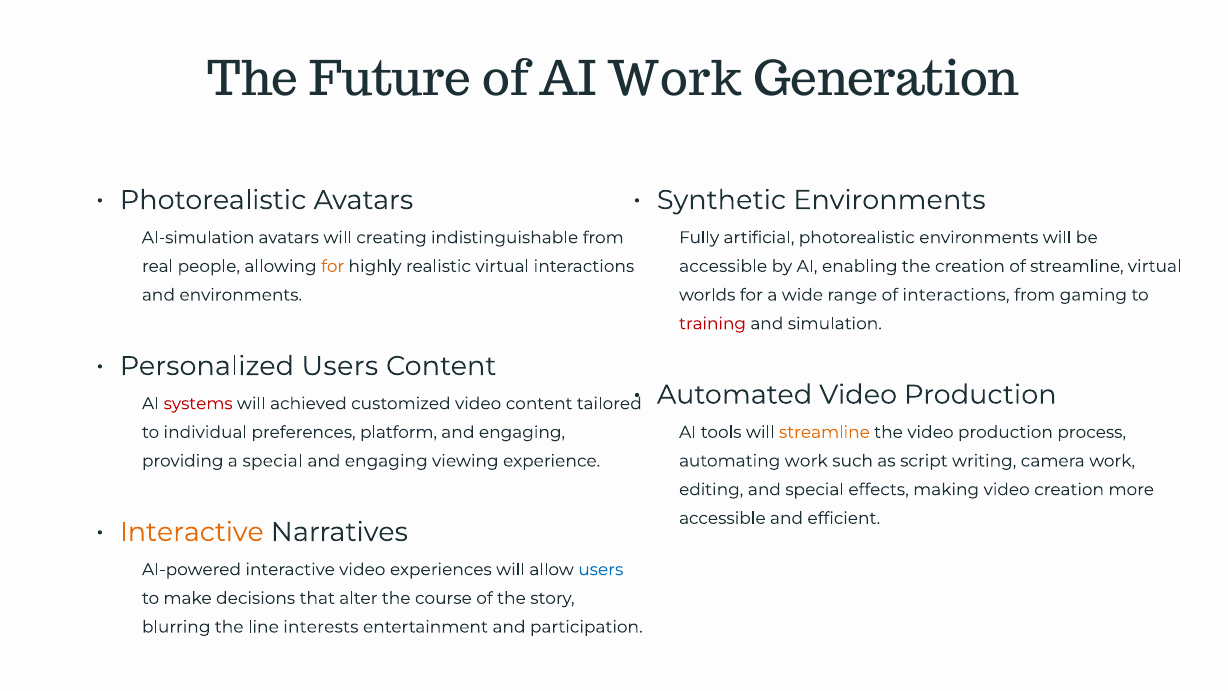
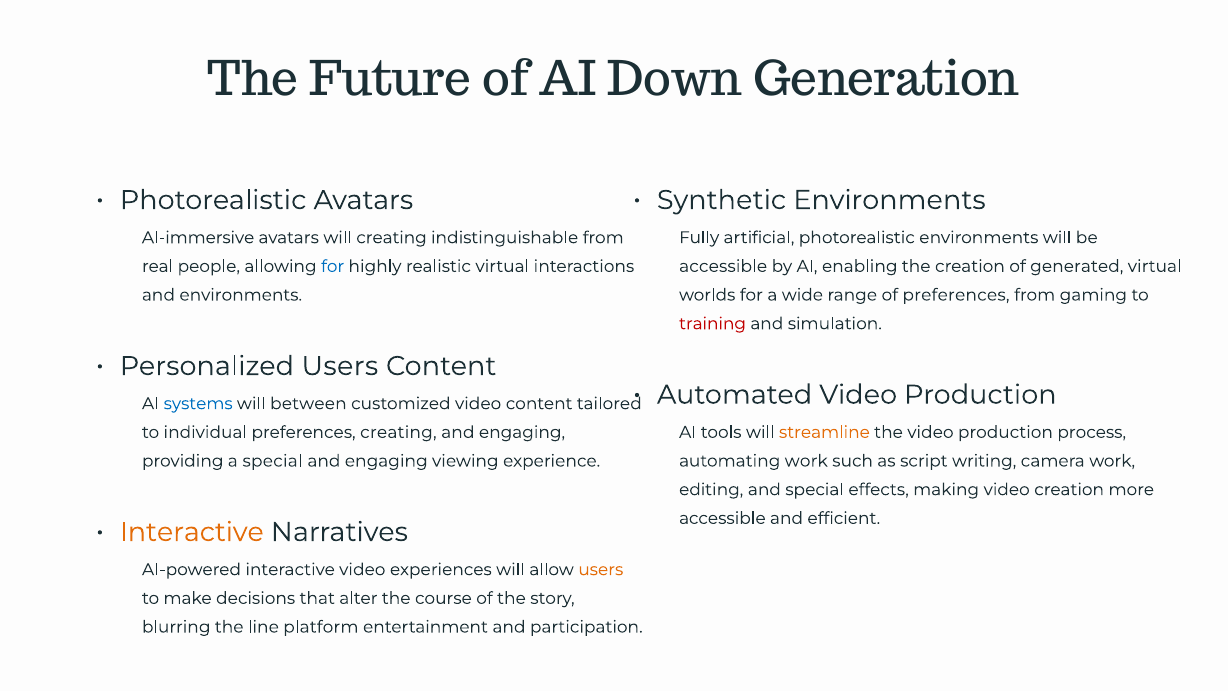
AI Work: Work -> Down
AI-simulation: AI-simulation -> AI-immersive
for at (333, 266) colour: orange -> blue
of streamline: streamline -> generated
of interactions: interactions -> preferences
systems colour: red -> blue
achieved: achieved -> between
preferences platform: platform -> creating
users at (601, 569) colour: blue -> orange
interests: interests -> platform
